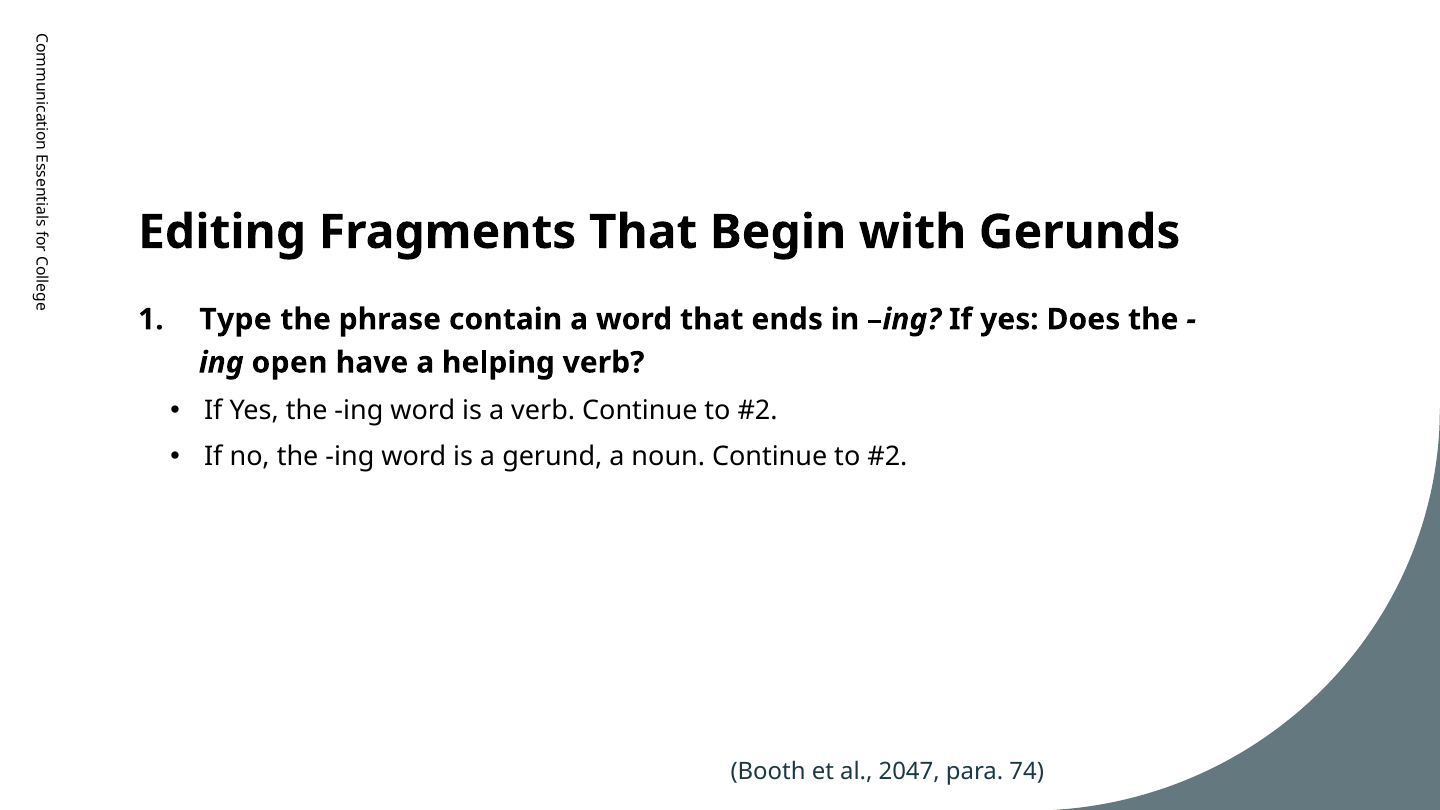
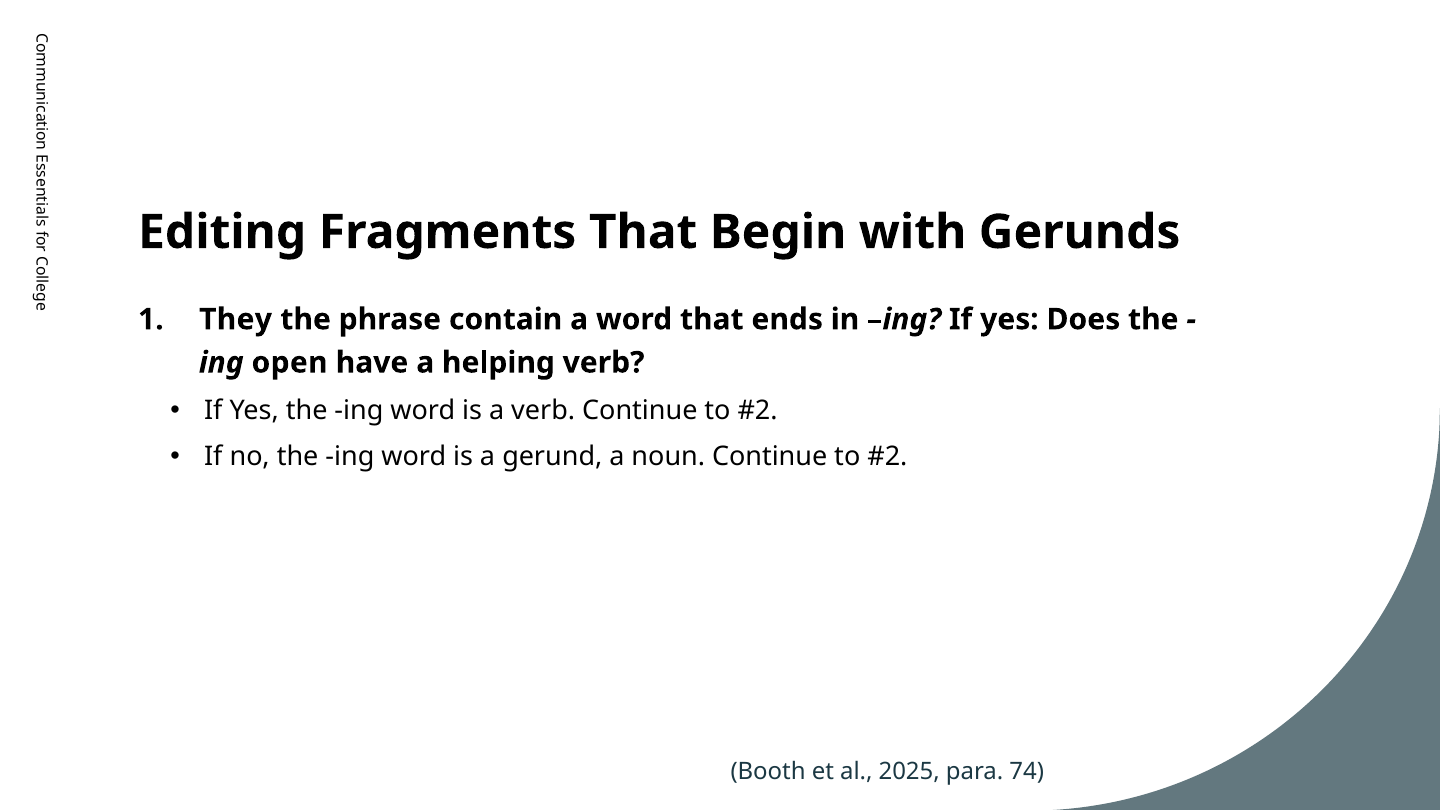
Type: Type -> They
2047: 2047 -> 2025
